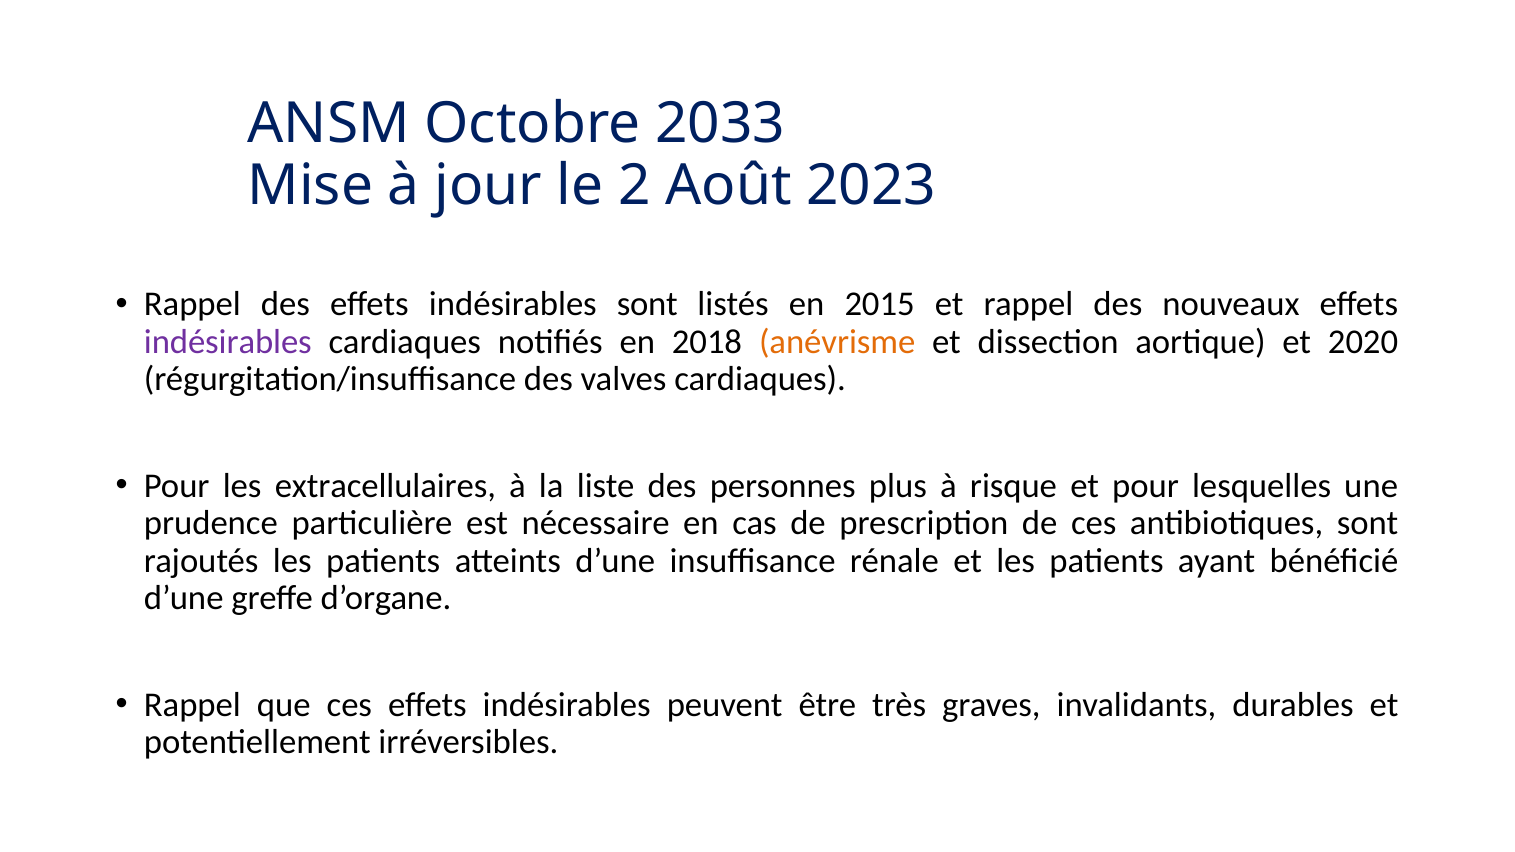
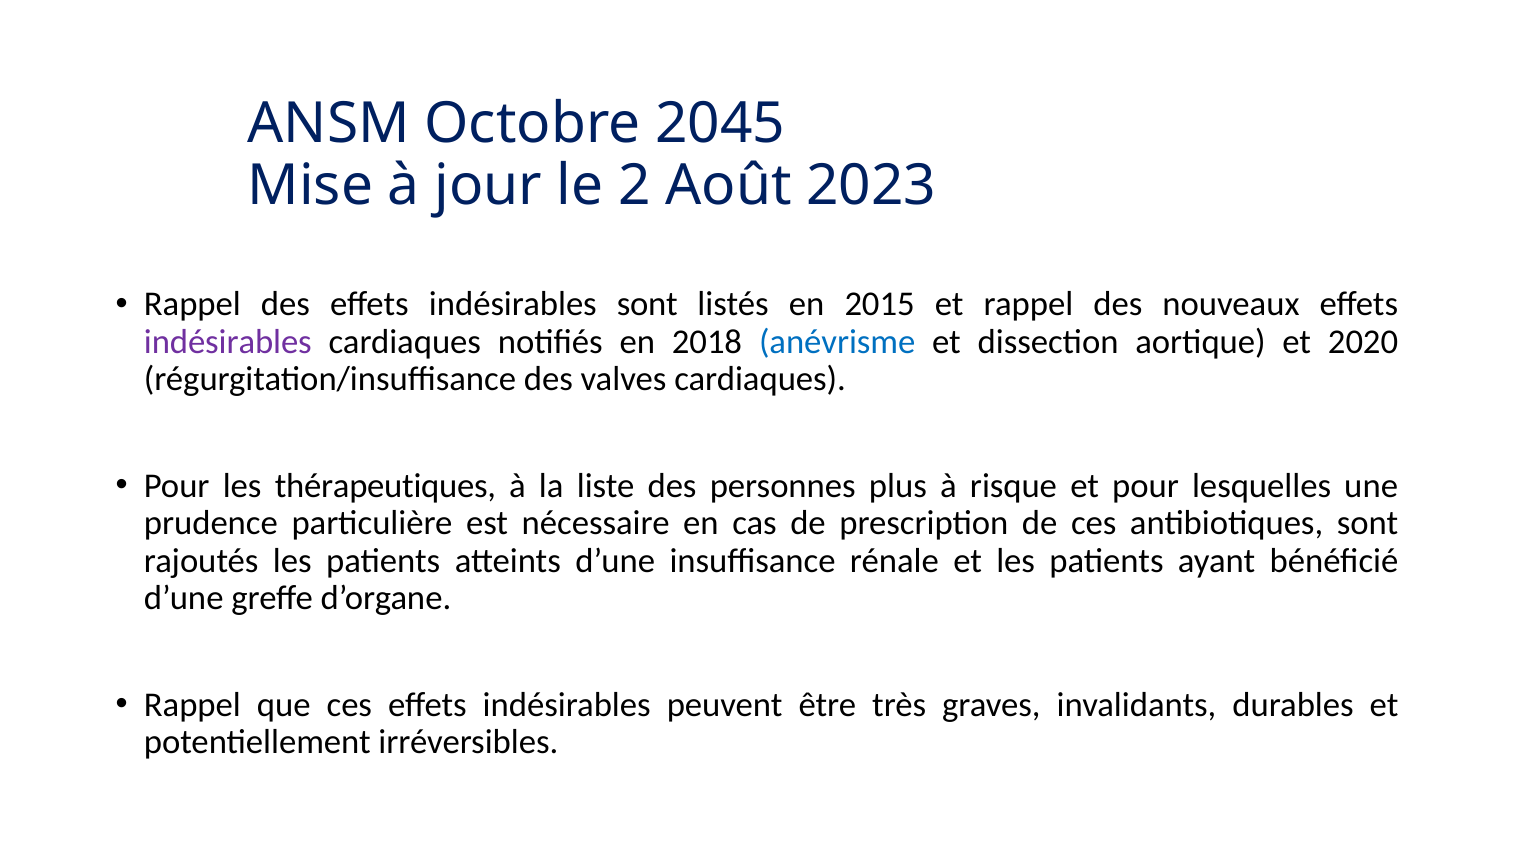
2033: 2033 -> 2045
anévrisme colour: orange -> blue
extracellulaires: extracellulaires -> thérapeutiques
